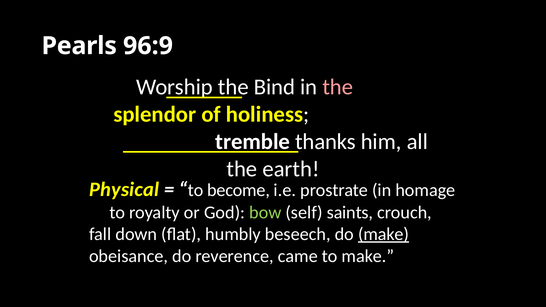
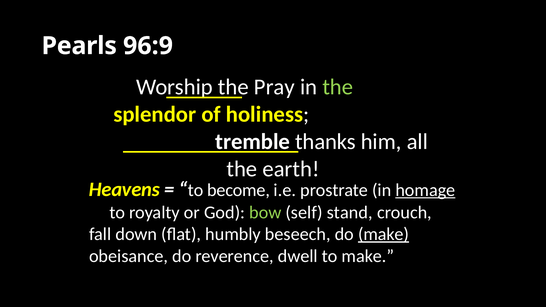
Bind: Bind -> Pray
the at (338, 87) colour: pink -> light green
Physical: Physical -> Heavens
homage underline: none -> present
saints: saints -> stand
came: came -> dwell
